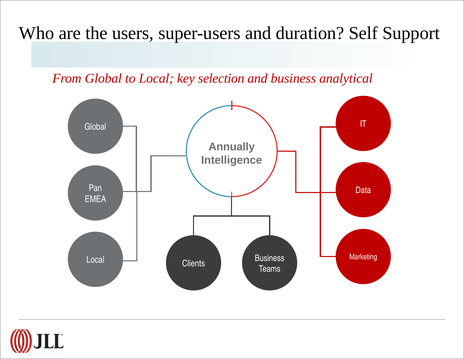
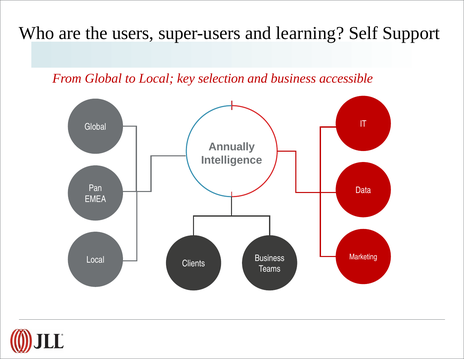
duration: duration -> learning
analytical: analytical -> accessible
